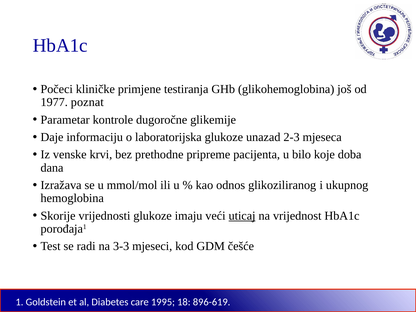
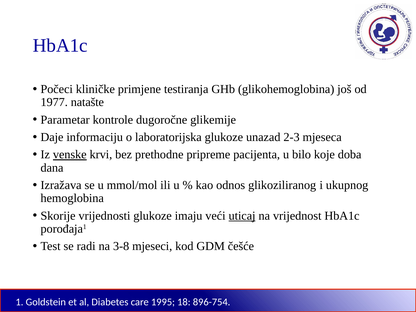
poznat: poznat -> natašte
venske underline: none -> present
3-3: 3-3 -> 3-8
896-619: 896-619 -> 896-754
